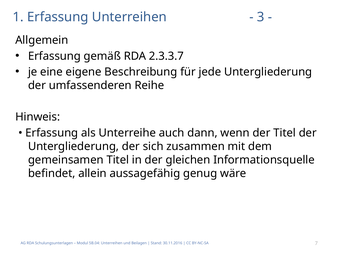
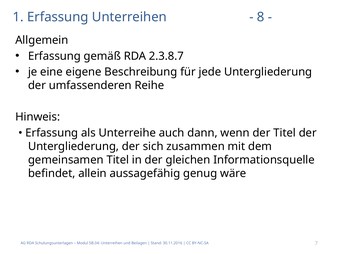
3: 3 -> 8
2.3.3.7: 2.3.3.7 -> 2.3.8.7
